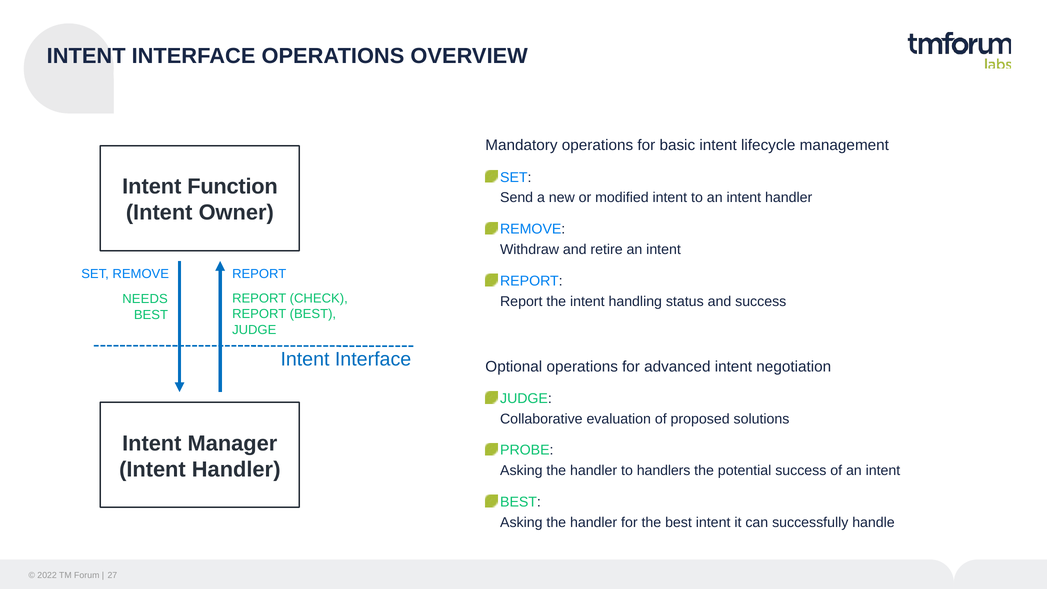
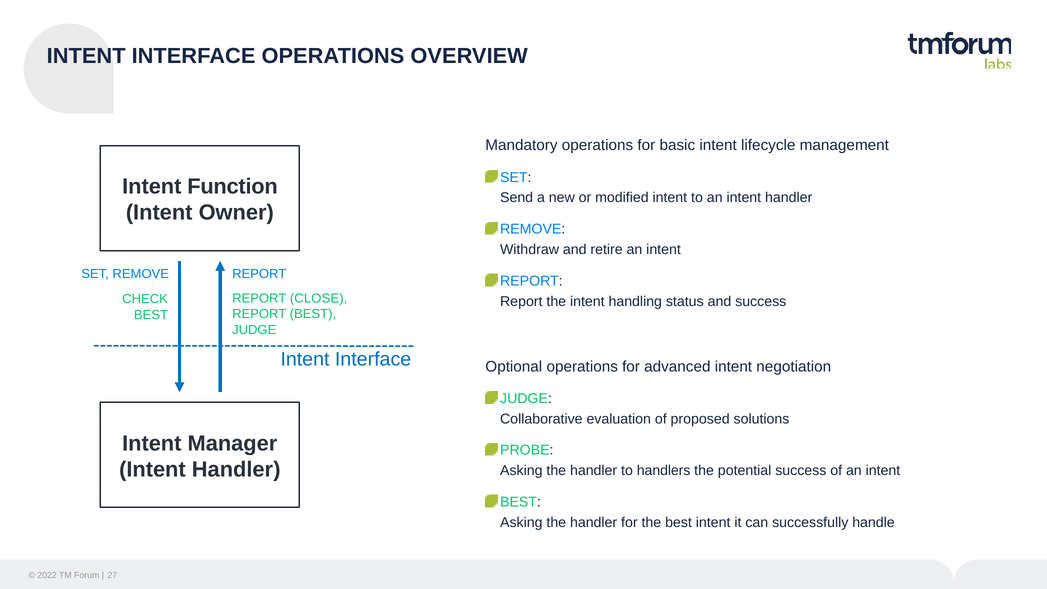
CHECK: CHECK -> CLOSE
NEEDS: NEEDS -> CHECK
